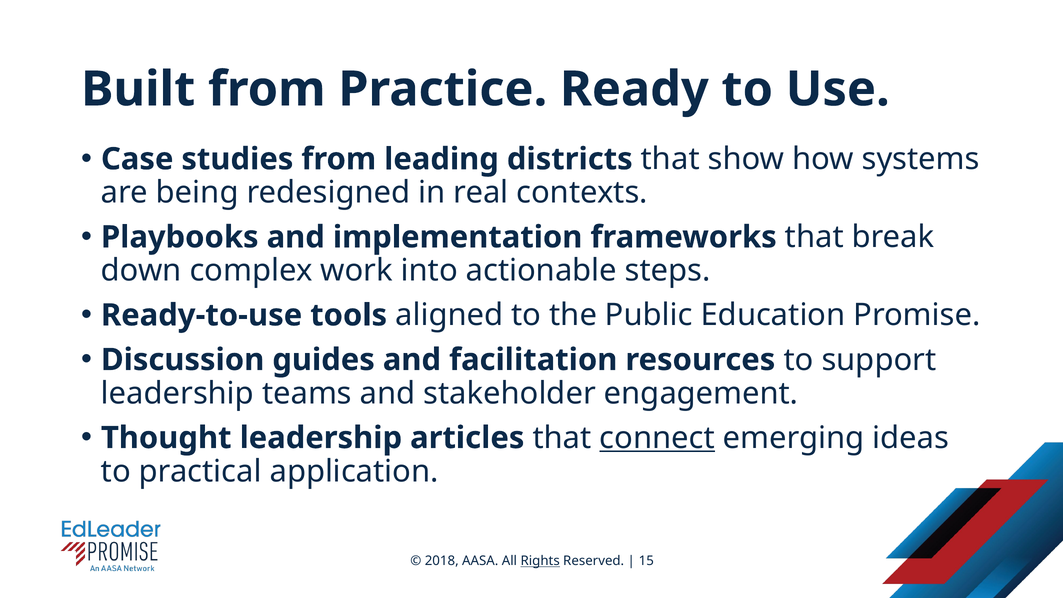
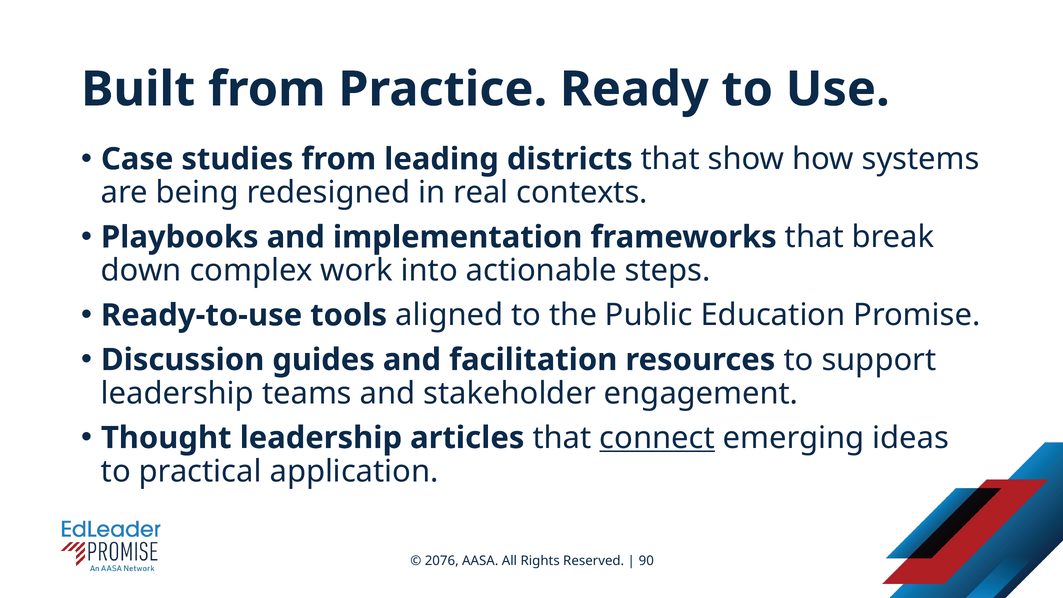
2018: 2018 -> 2076
Rights underline: present -> none
15: 15 -> 90
